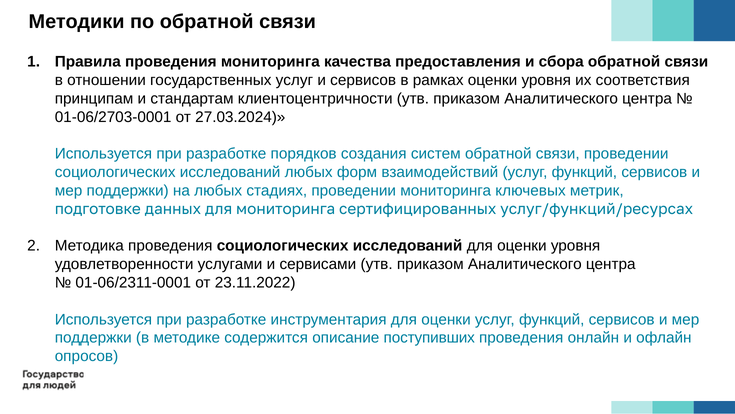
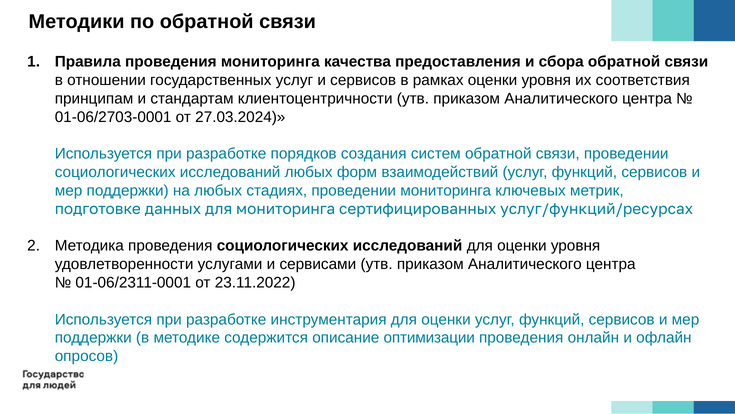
поступивших: поступивших -> оптимизации
